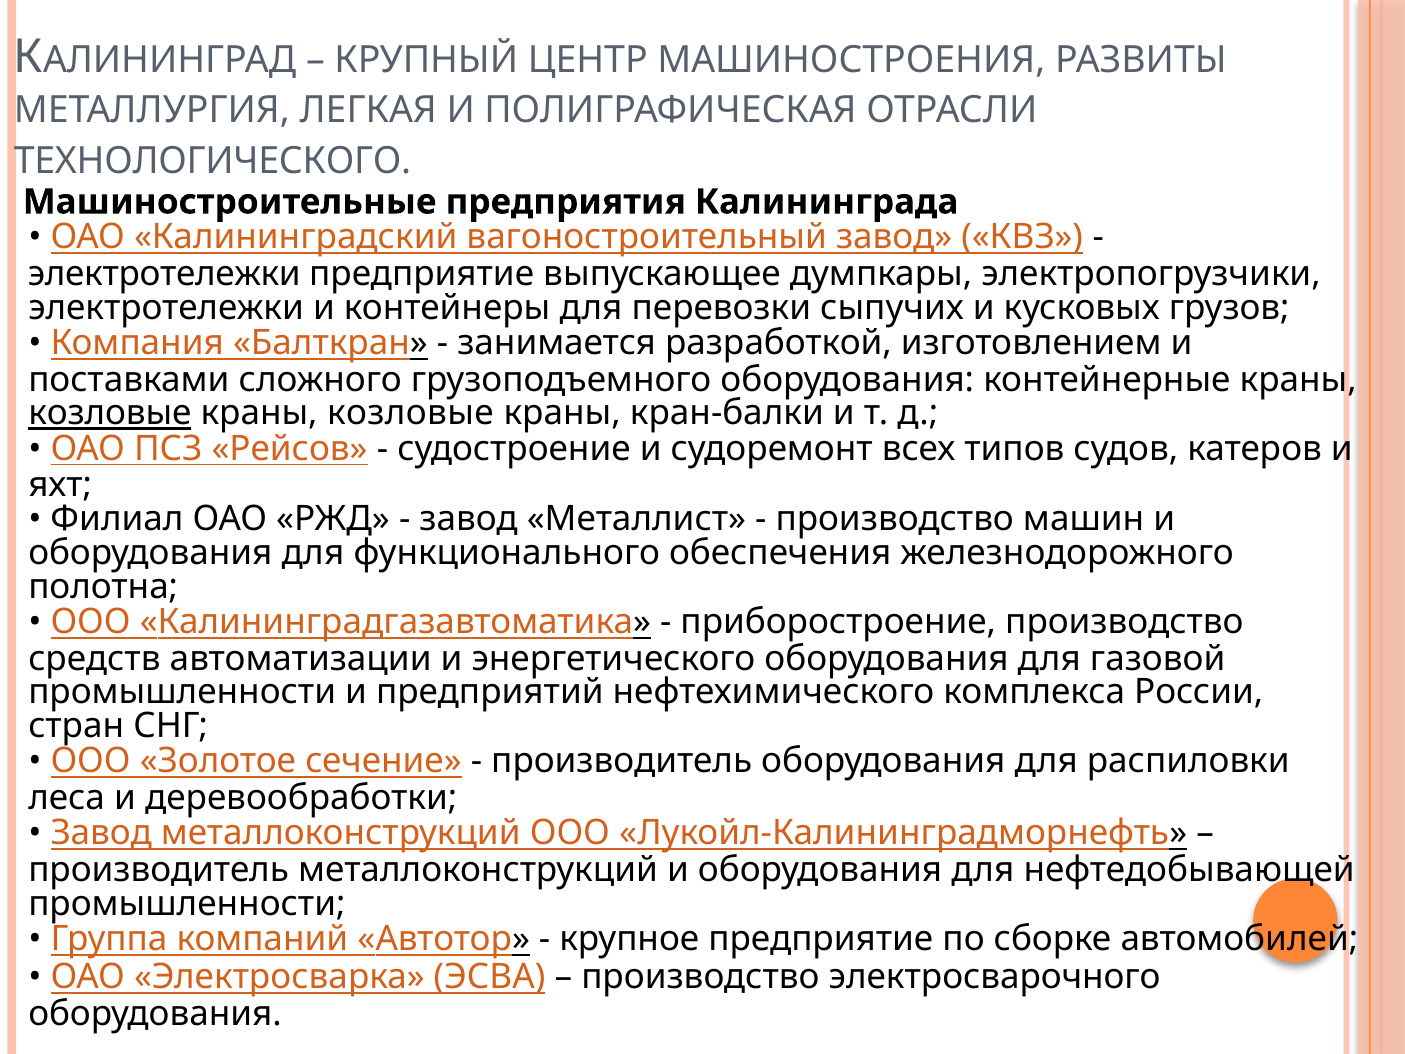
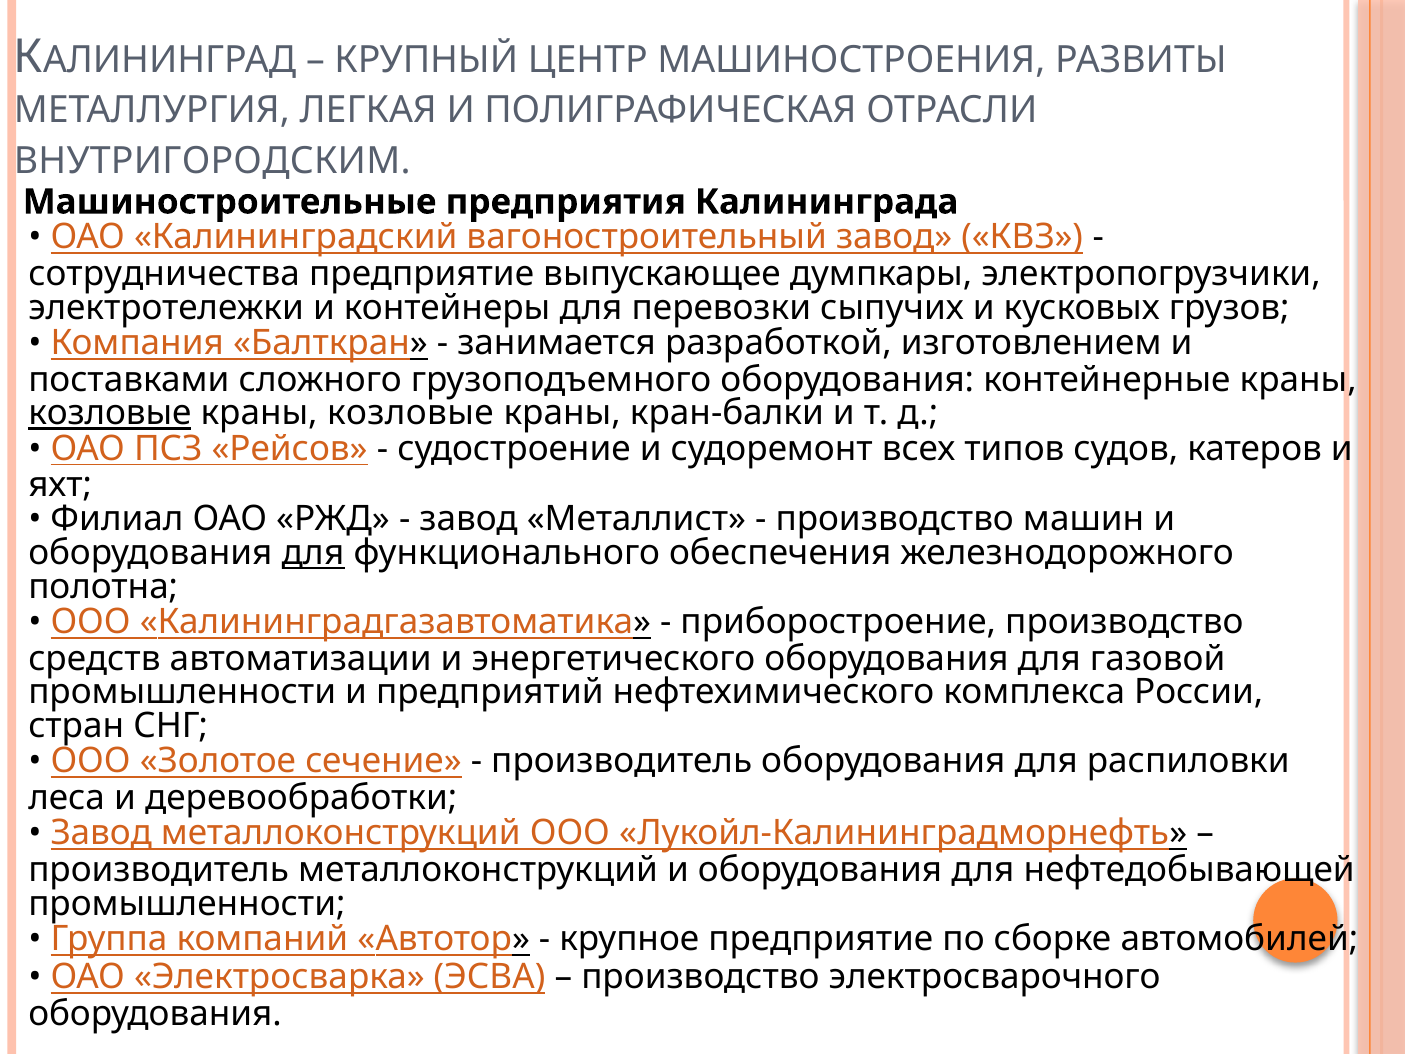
ТЕХНОЛОГИЧЕСКОГО: ТЕХНОЛОГИЧЕСКОГО -> ВНУТРИГОРОДСКИМ
электротележки at (164, 274): электротележки -> сотрудничества
для at (313, 553) underline: none -> present
